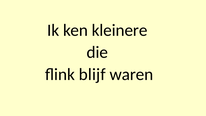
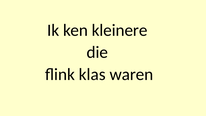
blijf: blijf -> klas
